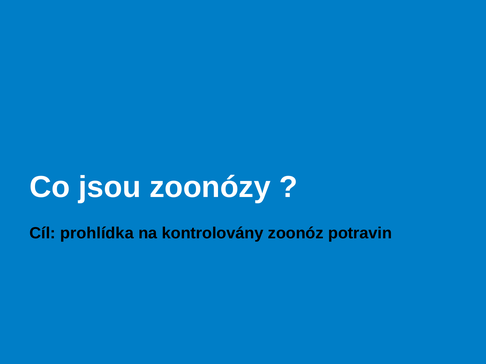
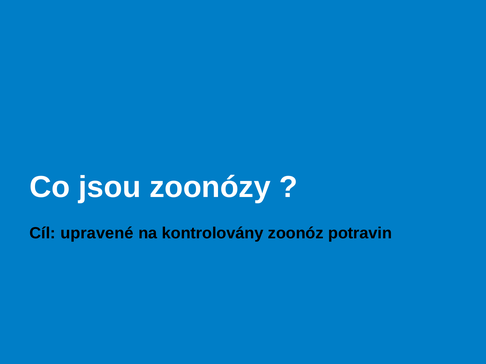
prohlídka: prohlídka -> upravené
